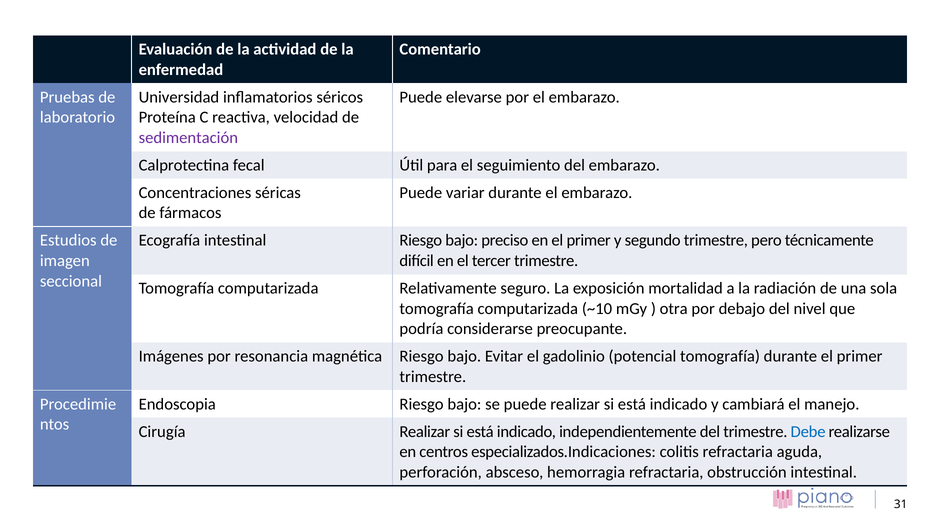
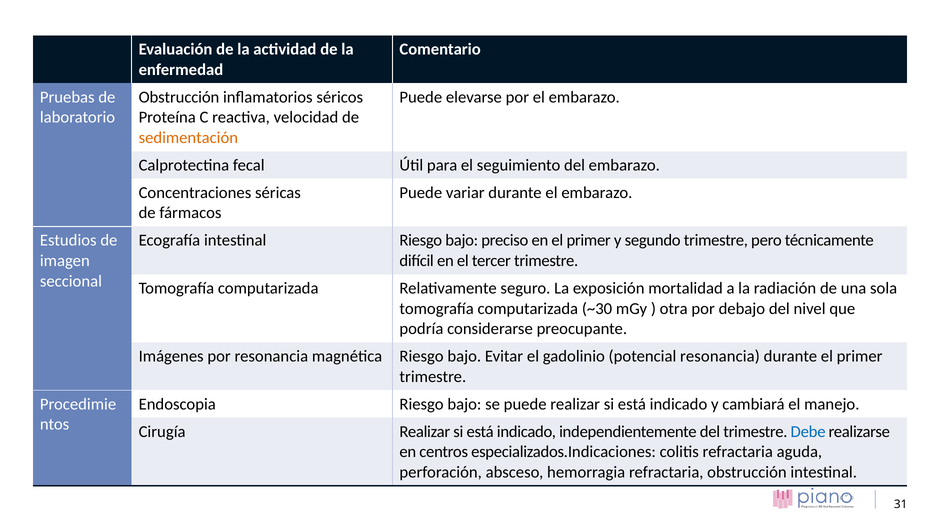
Universidad at (179, 97): Universidad -> Obstrucción
sedimentación colour: purple -> orange
~10: ~10 -> ~30
potencial tomografía: tomografía -> resonancia
